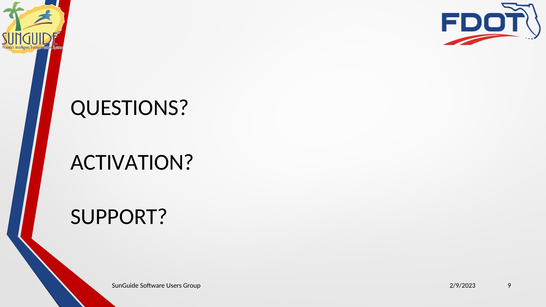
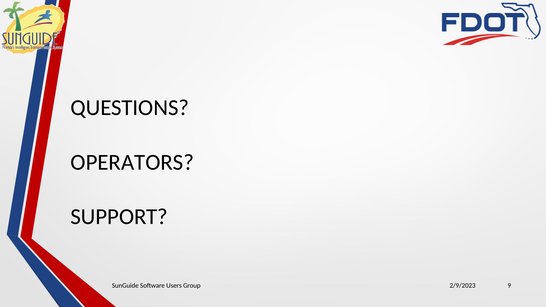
ACTIVATION: ACTIVATION -> OPERATORS
